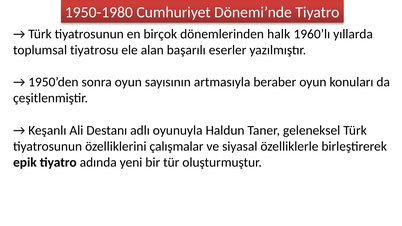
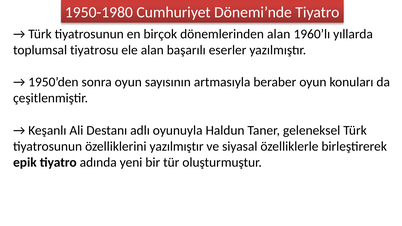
dönemlerinden halk: halk -> alan
özelliklerini çalışmalar: çalışmalar -> yazılmıştır
